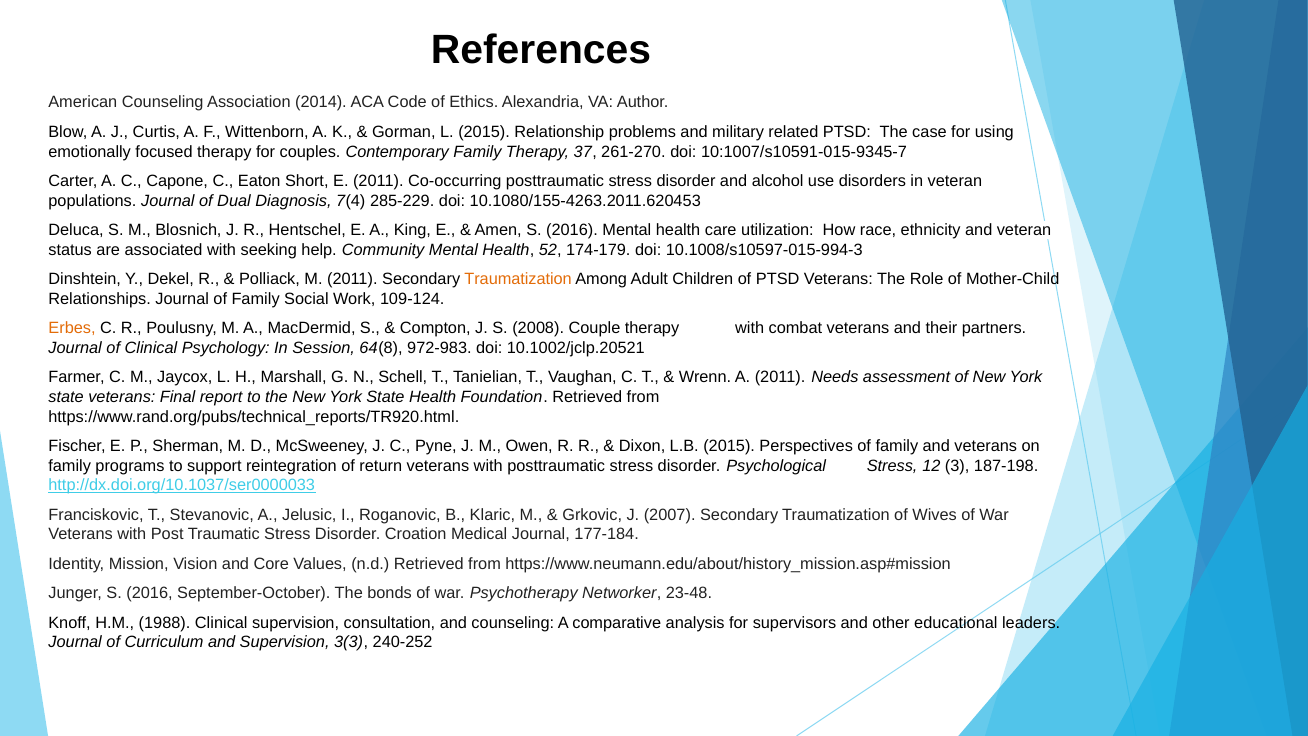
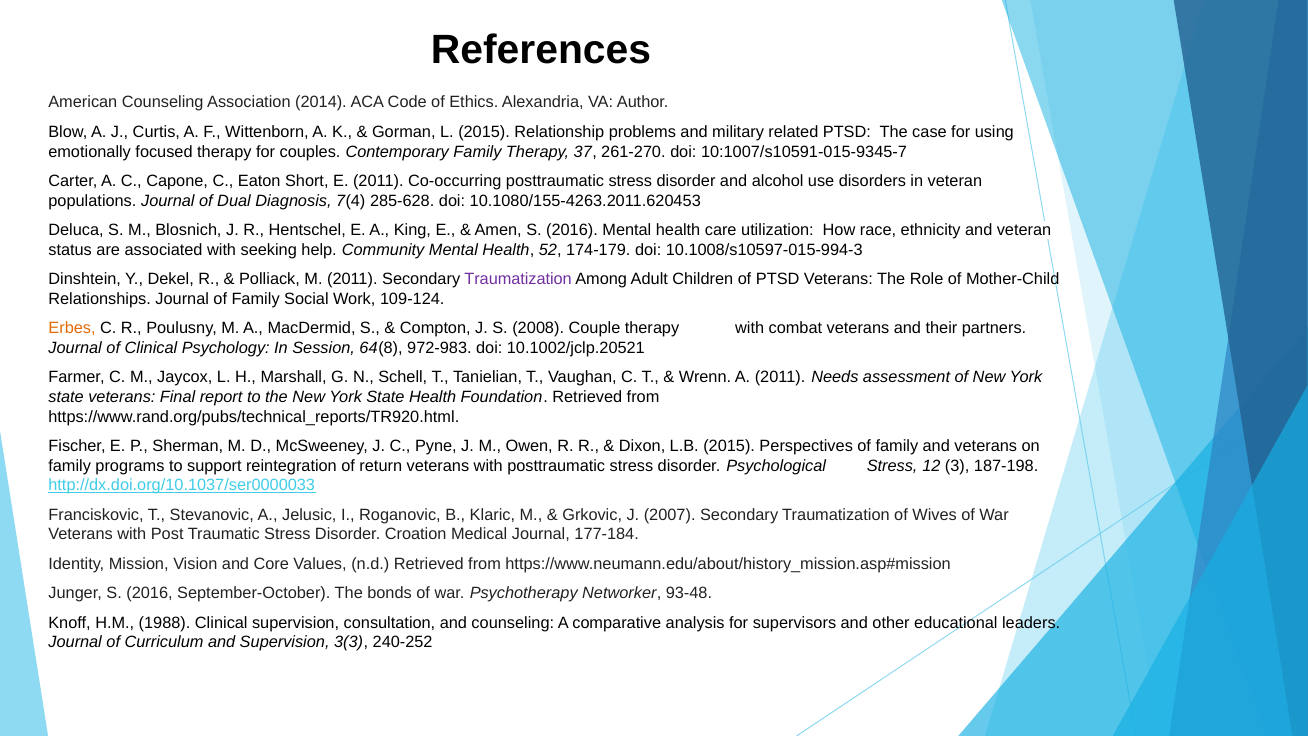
285-229: 285-229 -> 285-628
Traumatization at (518, 279) colour: orange -> purple
23-48: 23-48 -> 93-48
